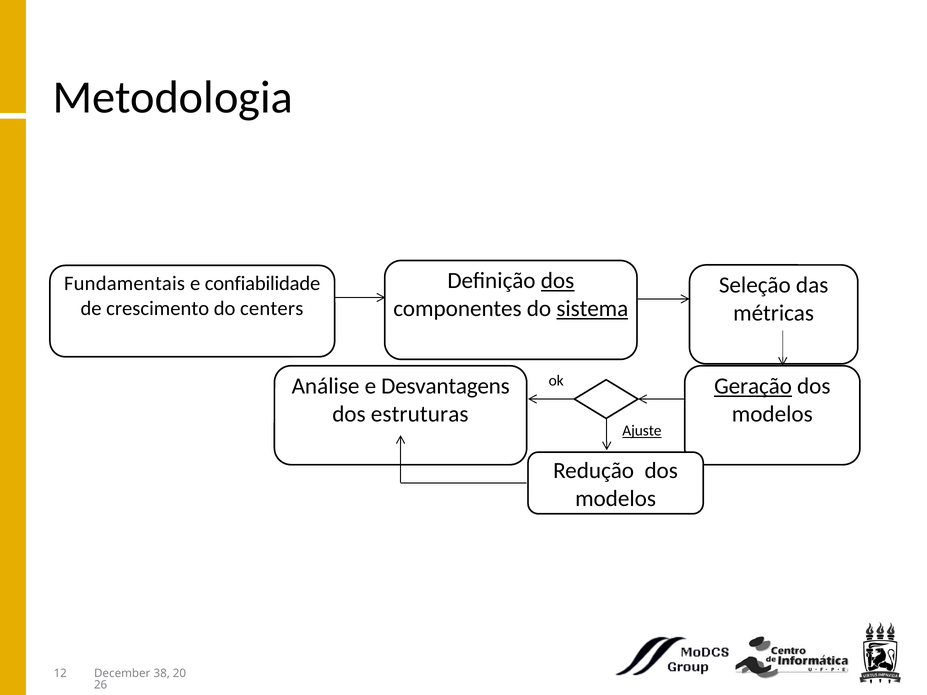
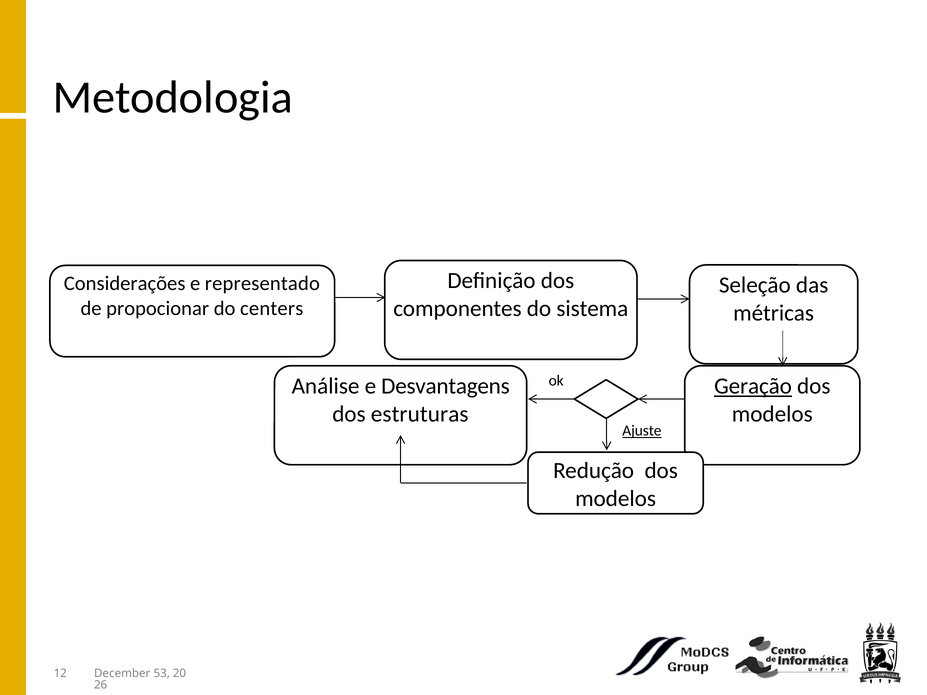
dos at (558, 281) underline: present -> none
Fundamentais: Fundamentais -> Considerações
confiabilidade: confiabilidade -> representado
sistema underline: present -> none
crescimento: crescimento -> propocionar
38: 38 -> 53
